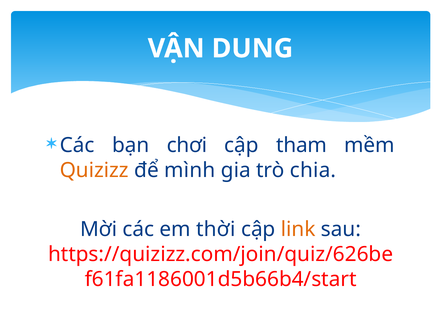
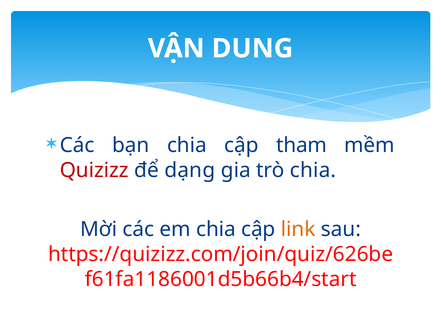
bạn chơi: chơi -> chia
Quizizz colour: orange -> red
mình: mình -> dạng
em thời: thời -> chia
